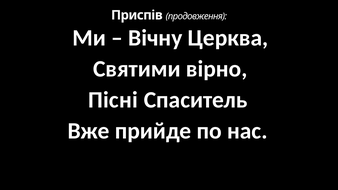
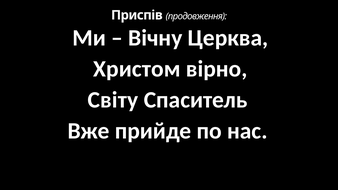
Святими: Святими -> Христом
Пісні: Пісні -> Світу
